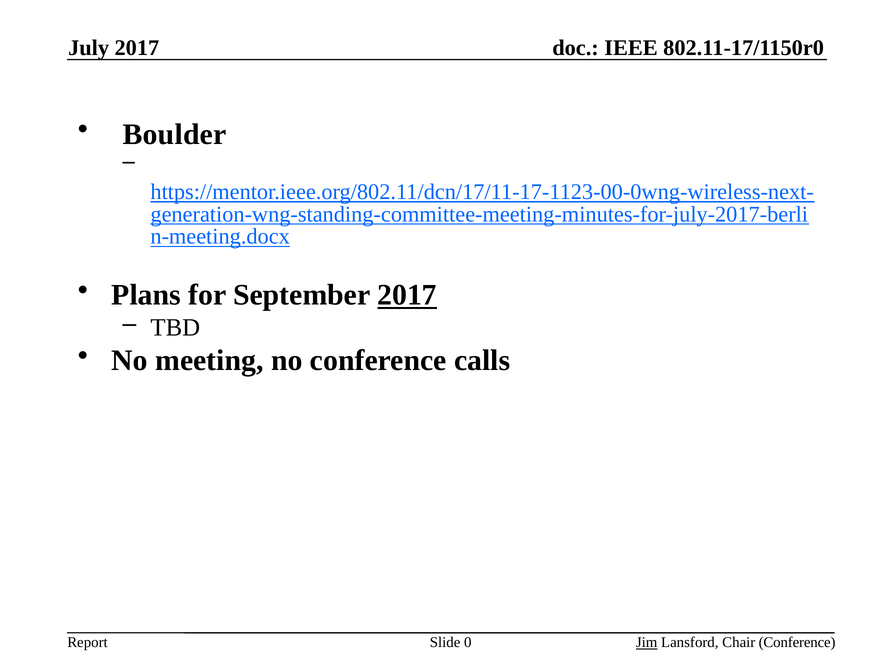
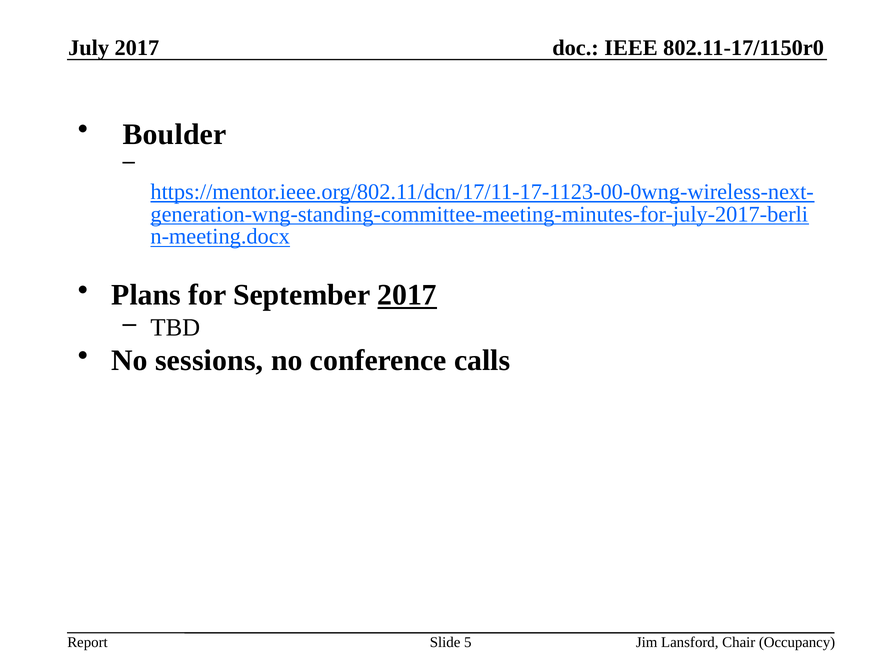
meeting: meeting -> sessions
0: 0 -> 5
Jim underline: present -> none
Chair Conference: Conference -> Occupancy
